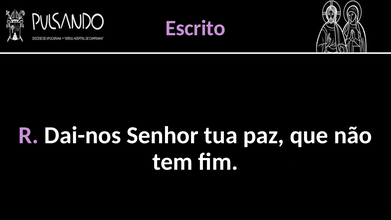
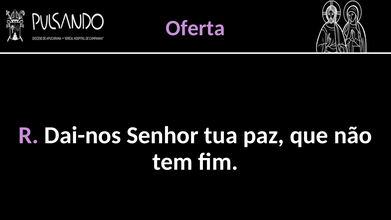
Escrito: Escrito -> Oferta
